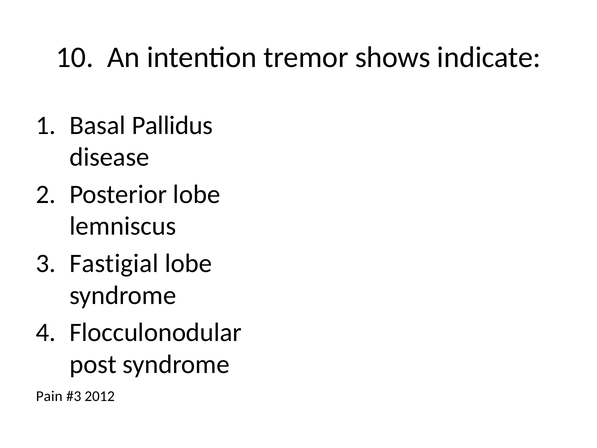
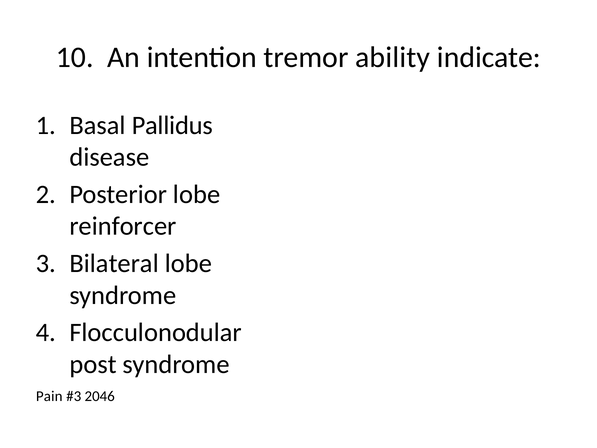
shows: shows -> ability
lemniscus: lemniscus -> reinforcer
Fastigial: Fastigial -> Bilateral
2012: 2012 -> 2046
